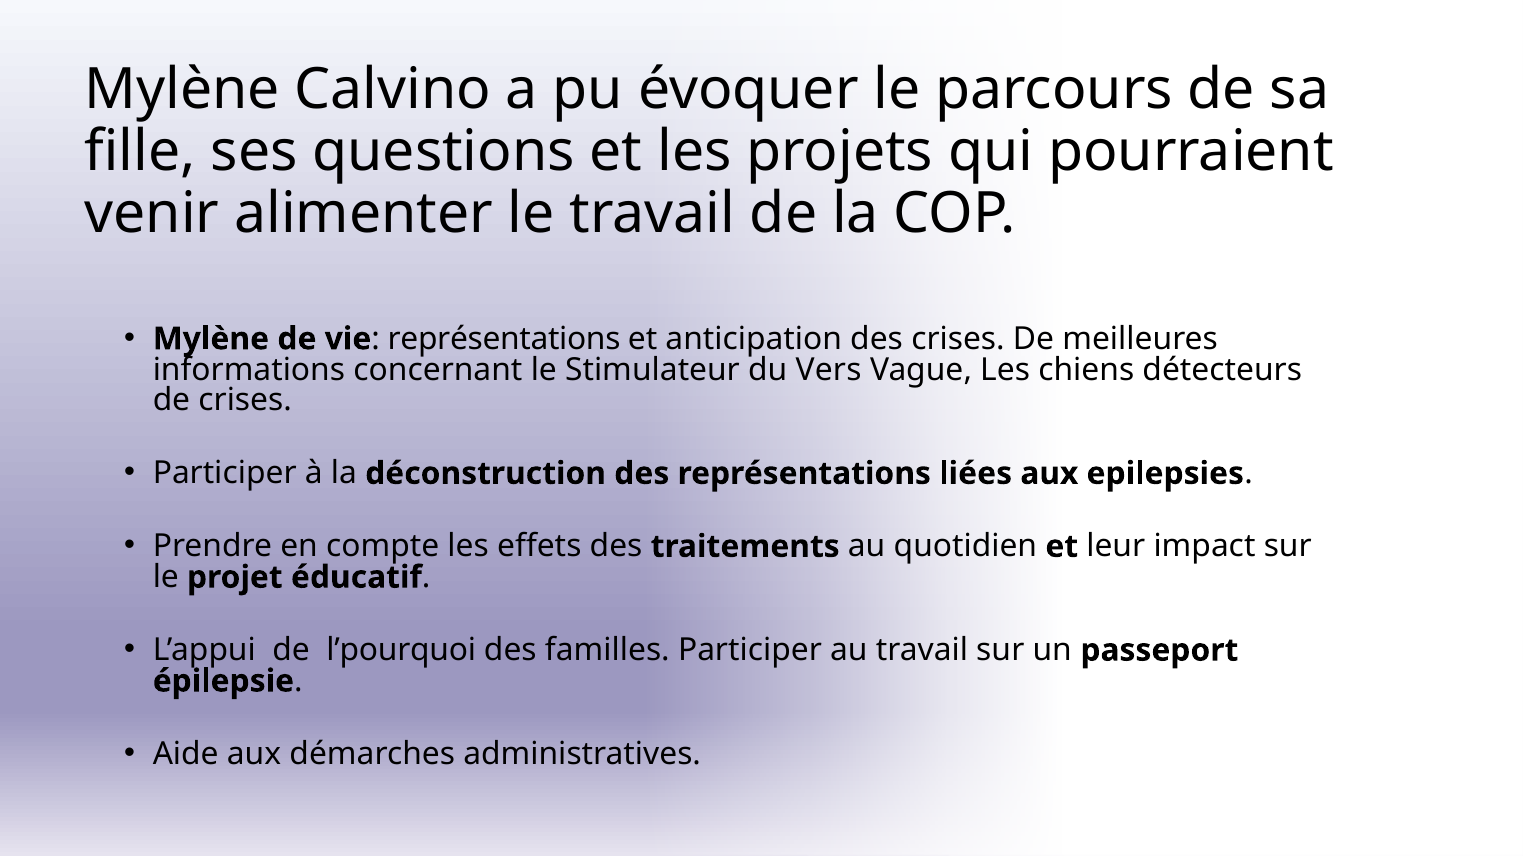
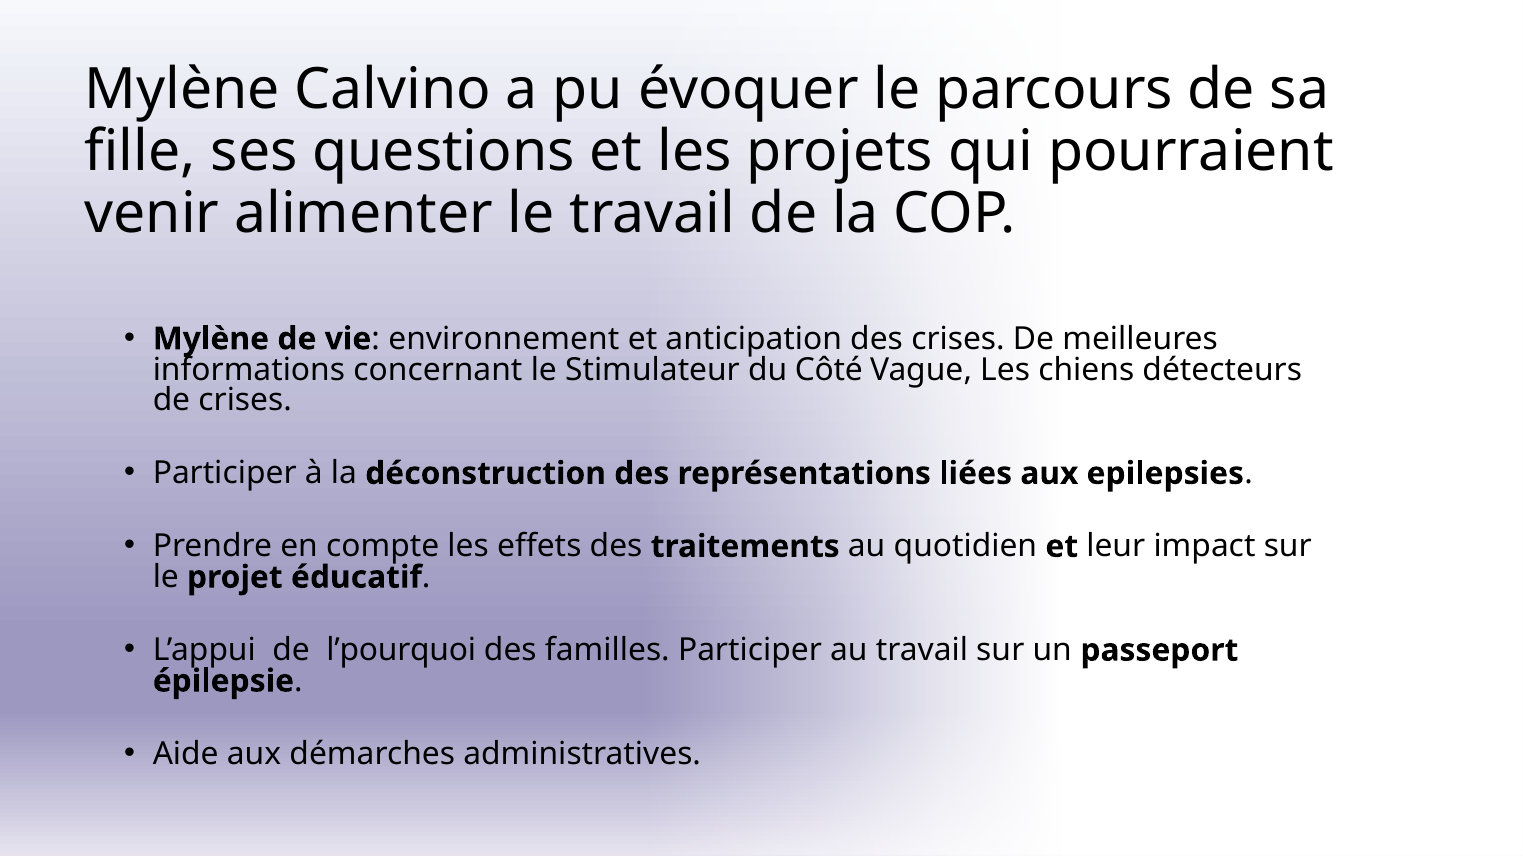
représentations at (504, 339): représentations -> environnement
Vers: Vers -> Côté
